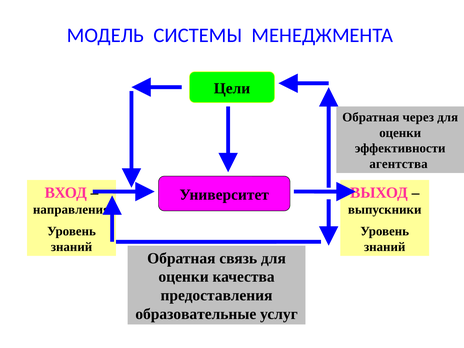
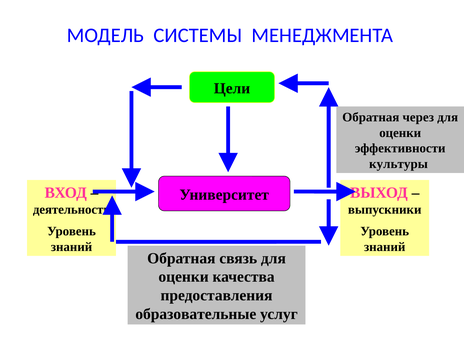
агентства: агентства -> культуры
направления: направления -> деятельность
